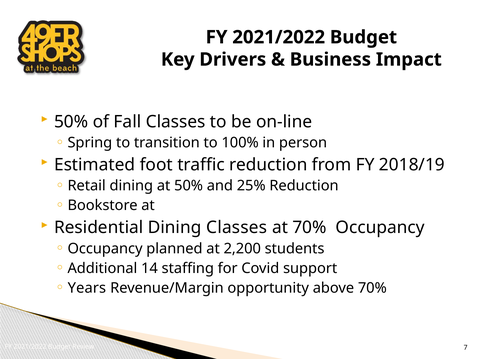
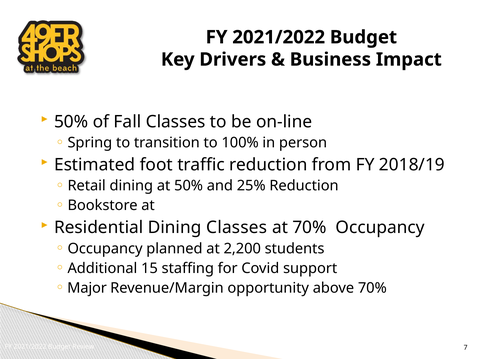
14: 14 -> 15
Years: Years -> Major
